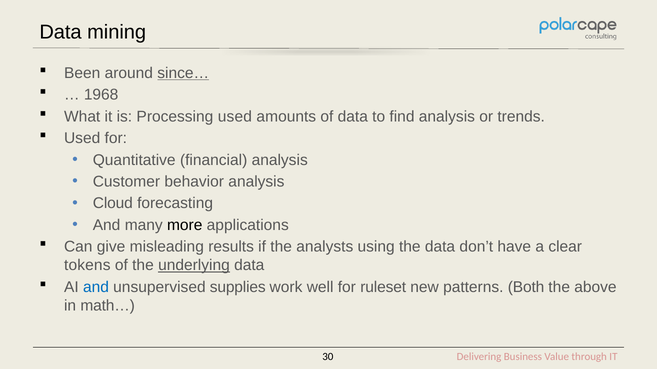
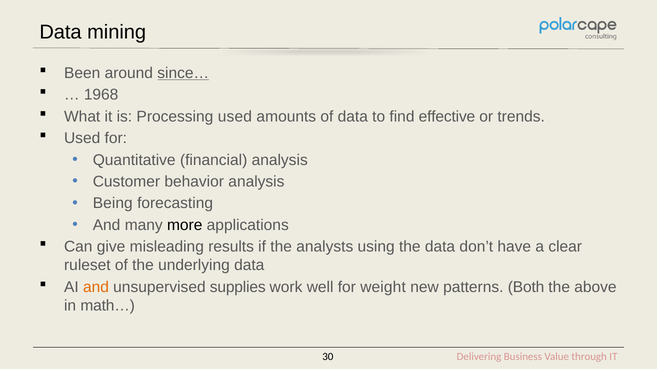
find analysis: analysis -> effective
Cloud: Cloud -> Being
tokens: tokens -> ruleset
underlying underline: present -> none
and at (96, 287) colour: blue -> orange
ruleset: ruleset -> weight
